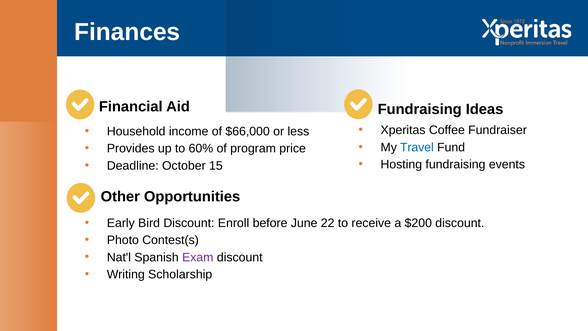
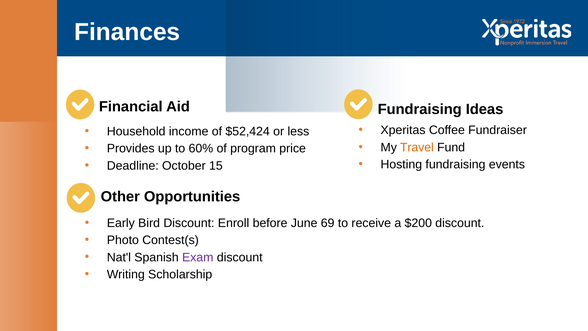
$66,000: $66,000 -> $52,424
Travel colour: blue -> orange
22: 22 -> 69
